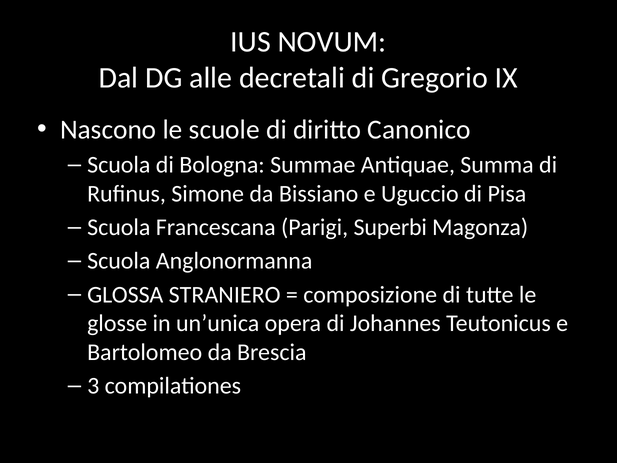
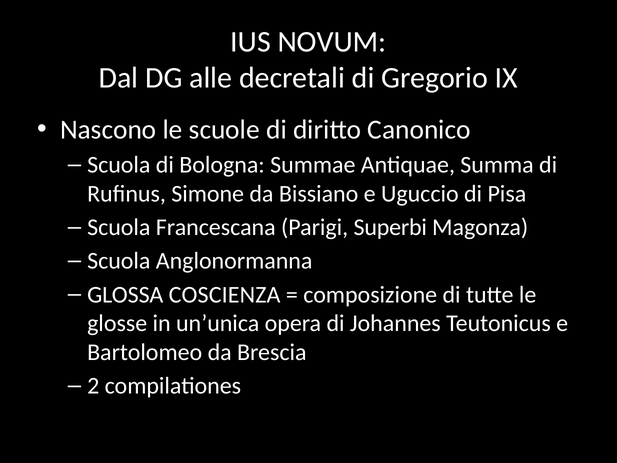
STRANIERO: STRANIERO -> COSCIENZA
3: 3 -> 2
